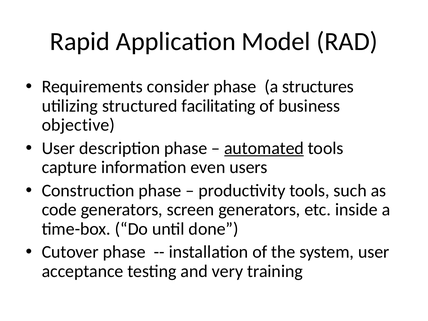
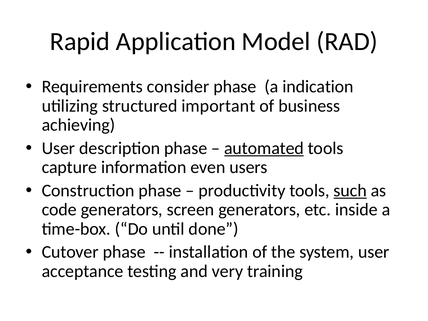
structures: structures -> indication
facilitating: facilitating -> important
objective: objective -> achieving
such underline: none -> present
